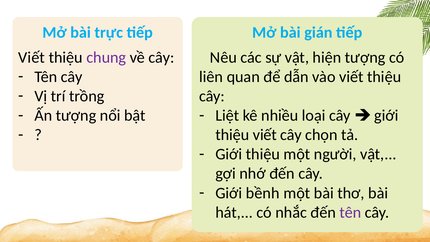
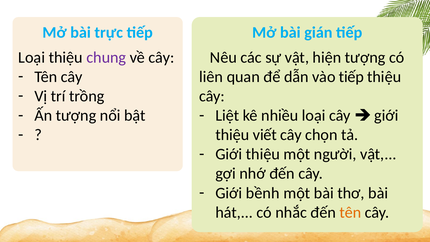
Viết at (32, 57): Viết -> Loại
vào viết: viết -> tiếp
tên at (350, 212) colour: purple -> orange
